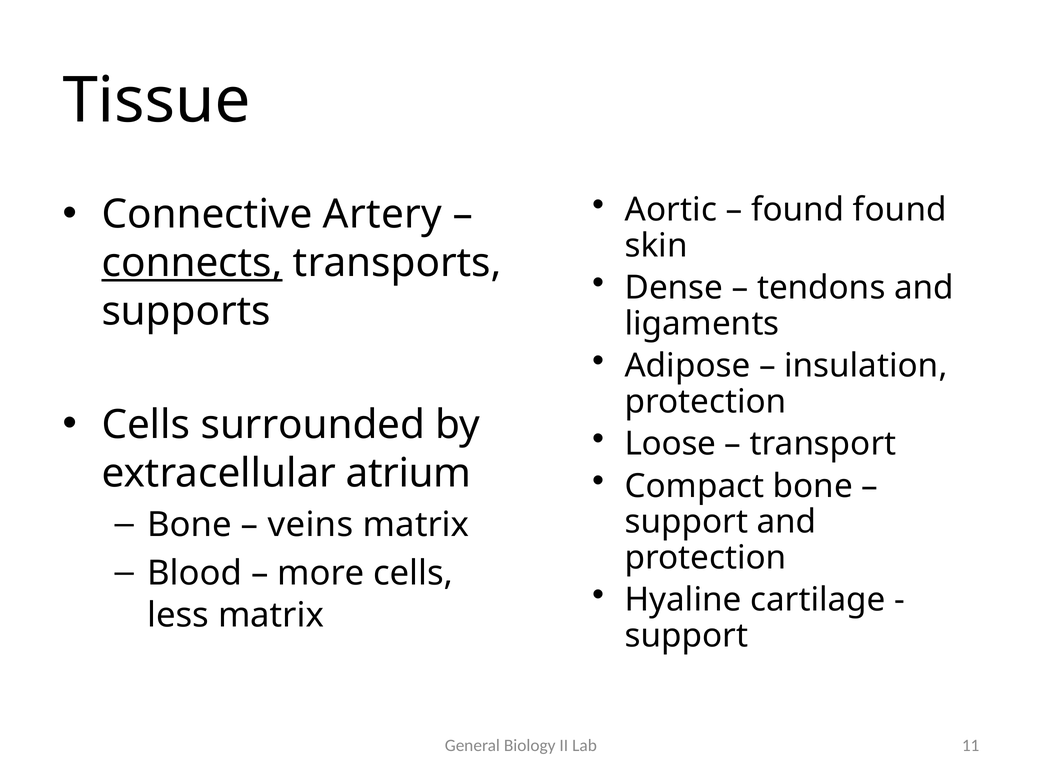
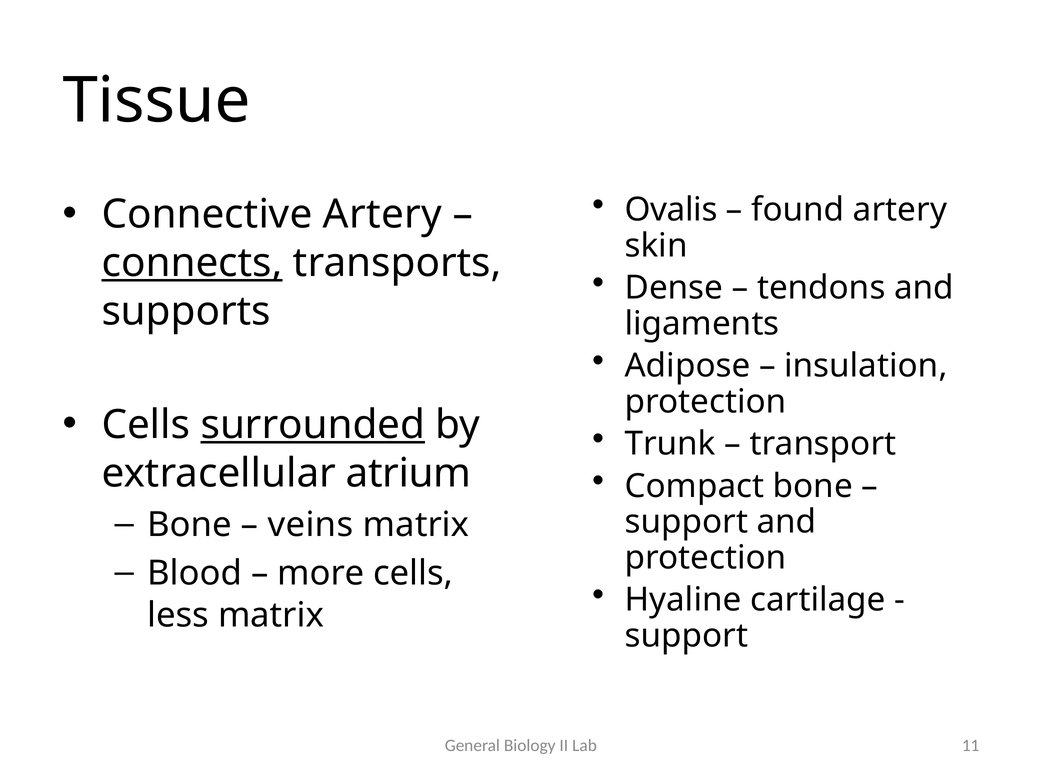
Aortic: Aortic -> Ovalis
found found: found -> artery
surrounded underline: none -> present
Loose: Loose -> Trunk
